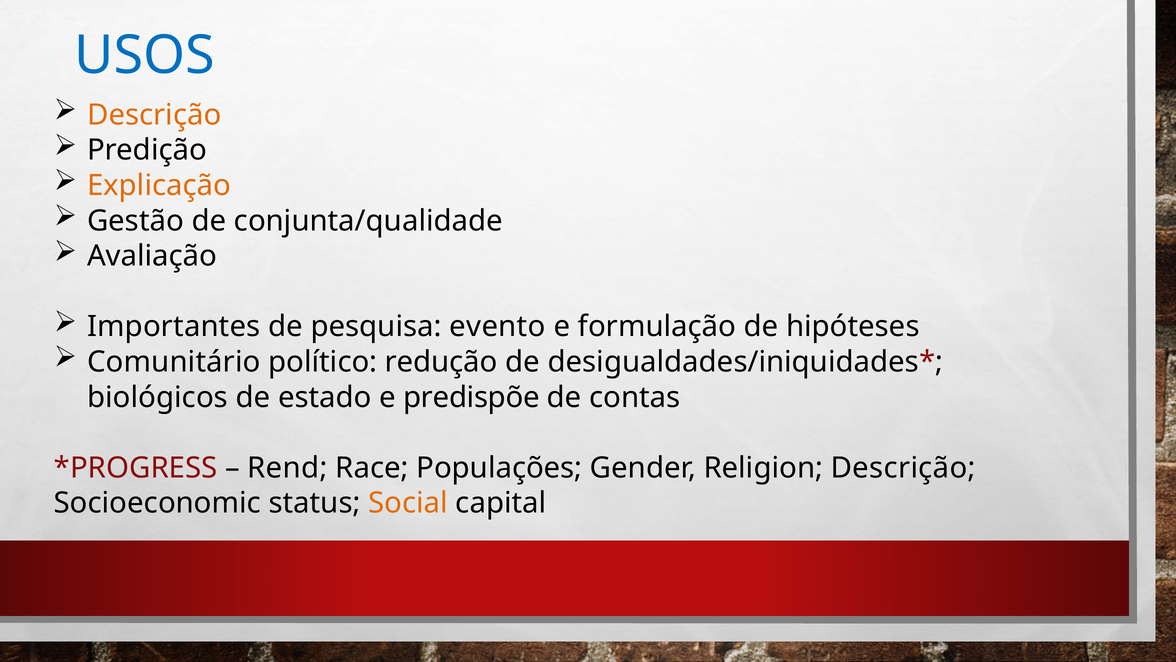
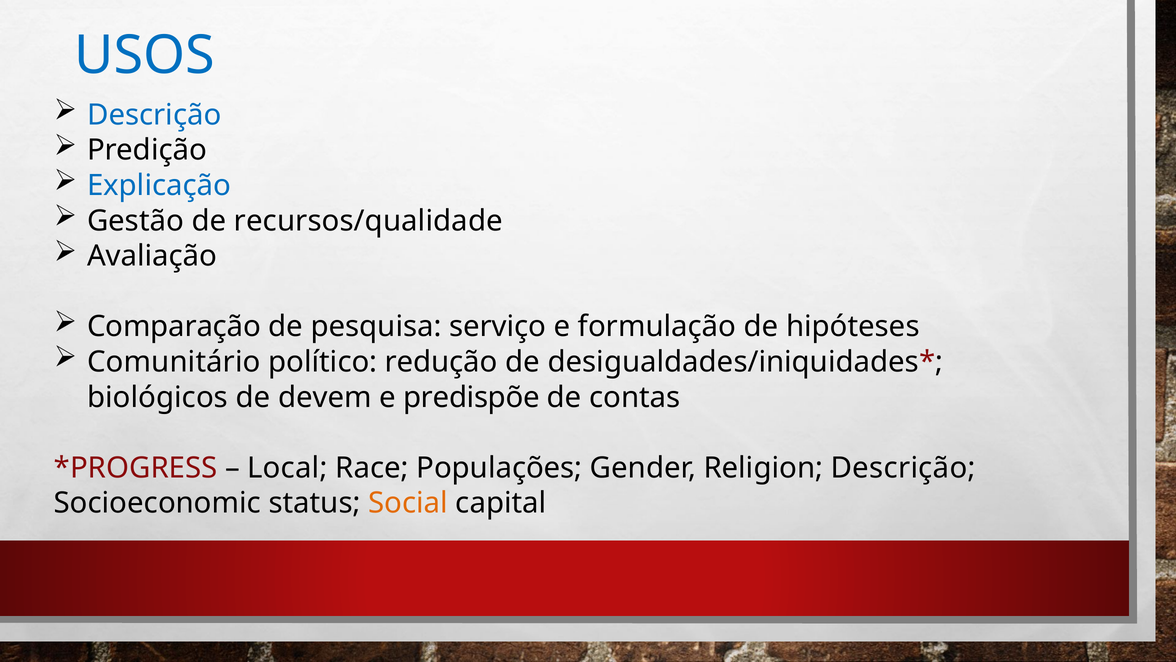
Descrição at (154, 115) colour: orange -> blue
Explicação colour: orange -> blue
conjunta/qualidade: conjunta/qualidade -> recursos/qualidade
Importantes: Importantes -> Comparação
evento: evento -> serviço
estado: estado -> devem
Rend: Rend -> Local
